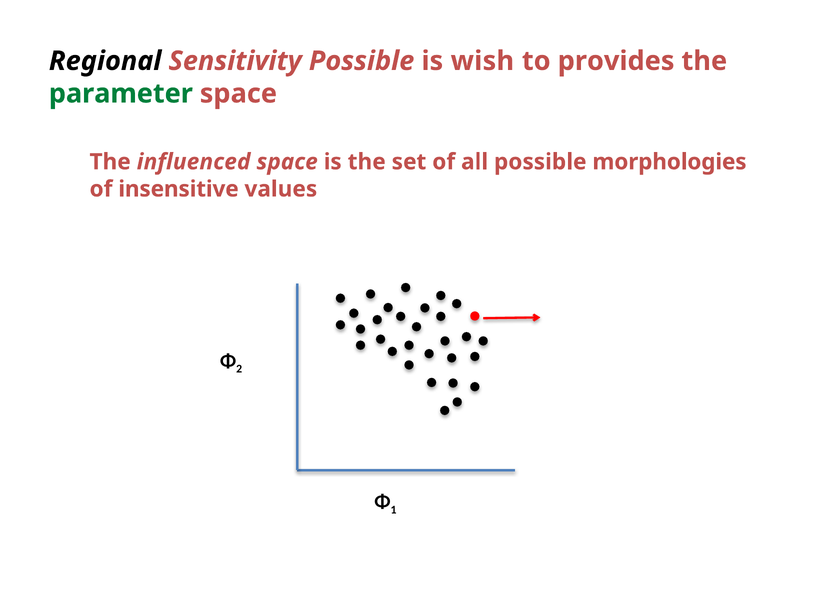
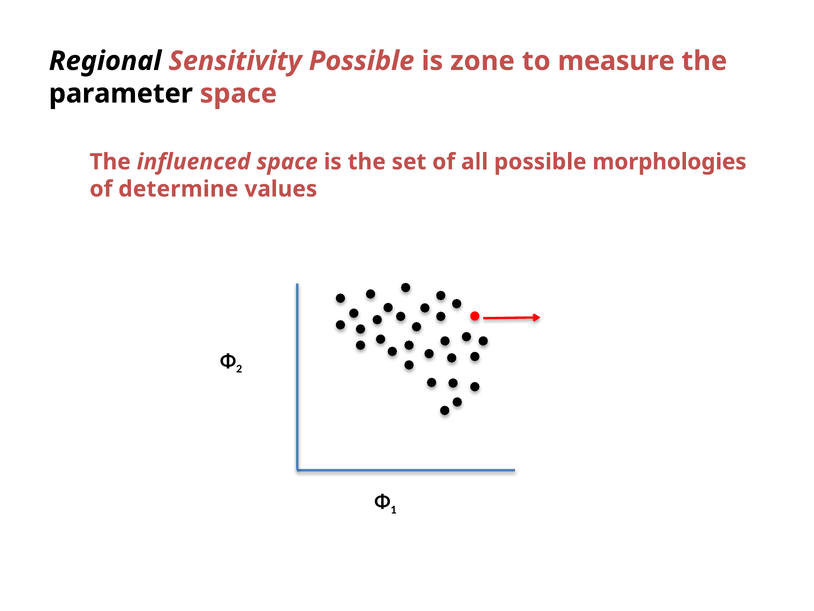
wish: wish -> zone
provides: provides -> measure
parameter colour: green -> black
insensitive: insensitive -> determine
